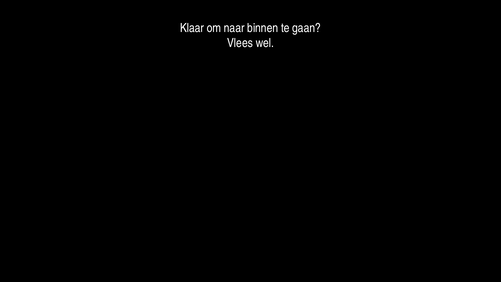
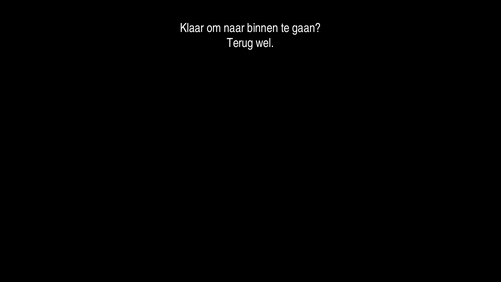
Vlees: Vlees -> Terug
